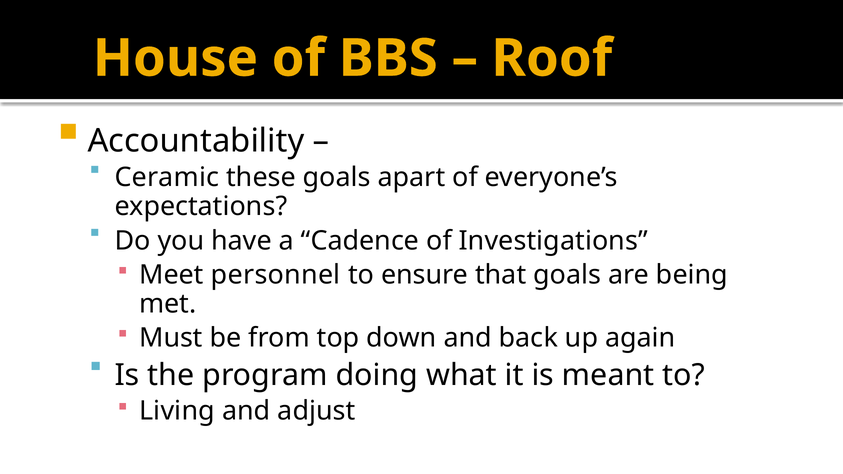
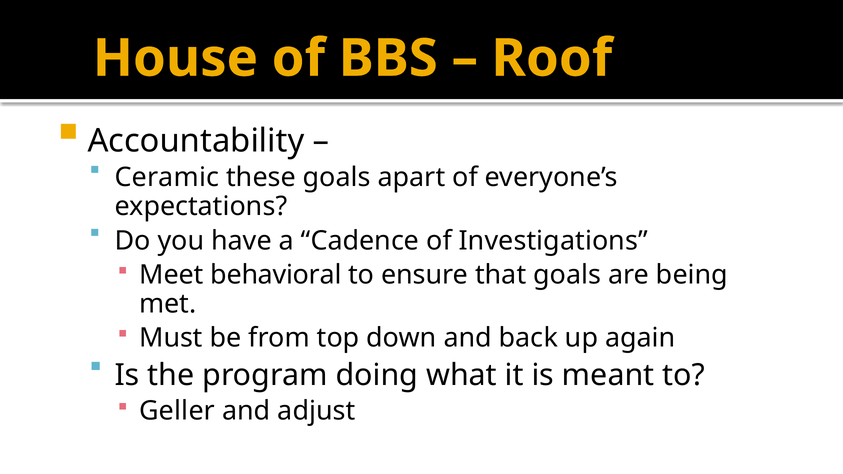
personnel: personnel -> behavioral
Living: Living -> Geller
